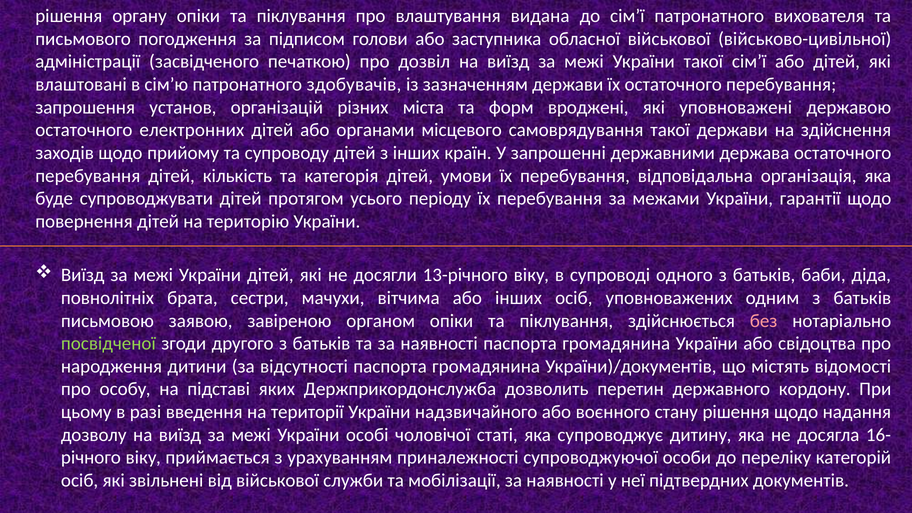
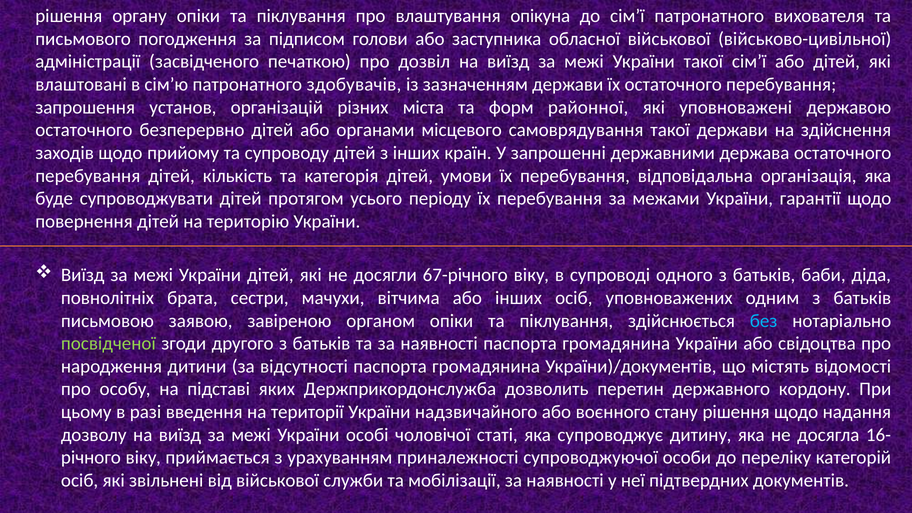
видана: видана -> опікуна
вроджені: вроджені -> районної
електронних: електронних -> безперервно
13-річного: 13-річного -> 67-річного
без colour: pink -> light blue
